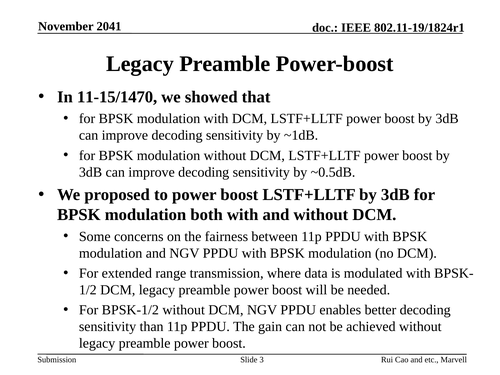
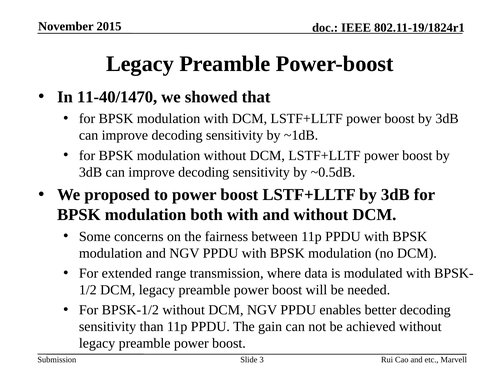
2041: 2041 -> 2015
11-15/1470: 11-15/1470 -> 11-40/1470
